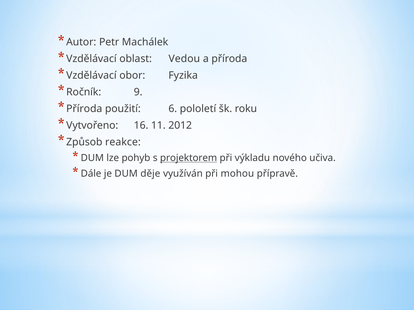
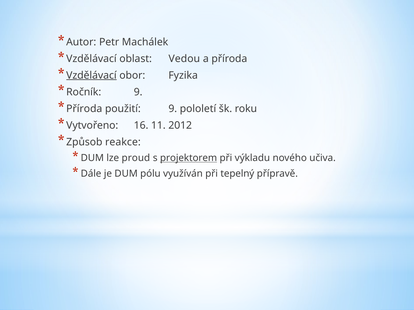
Vzdělávací at (91, 75) underline: none -> present
použití 6: 6 -> 9
pohyb: pohyb -> proud
děje: děje -> pólu
mohou: mohou -> tepelný
